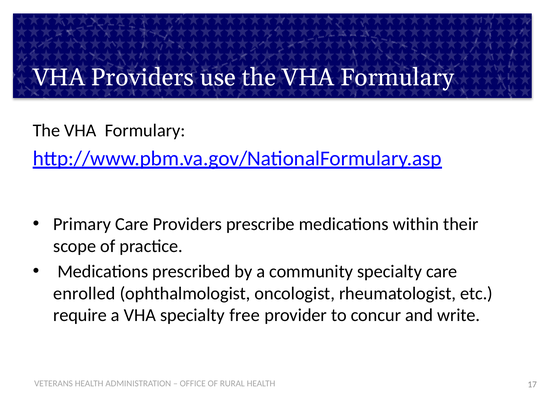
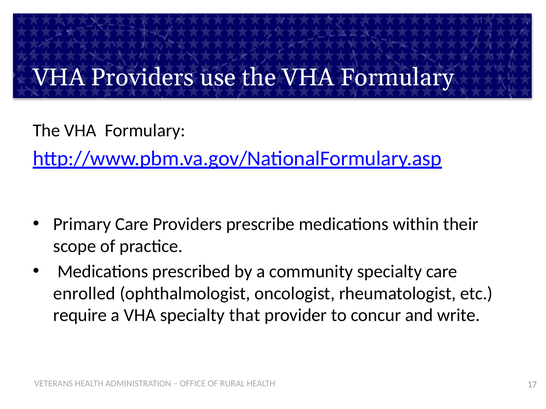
free: free -> that
